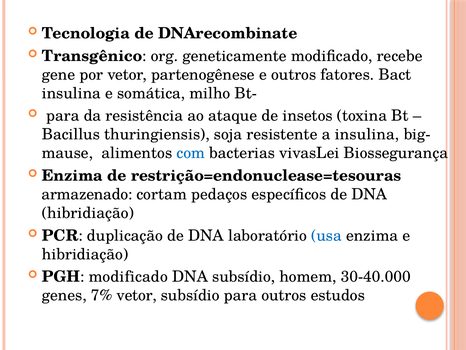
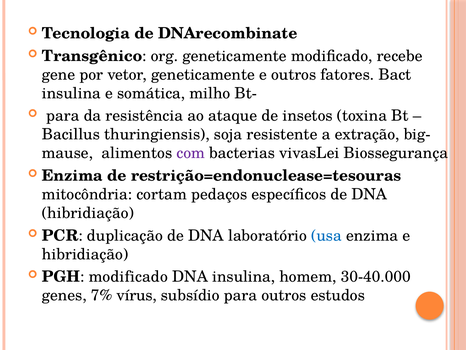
vetor partenogênese: partenogênese -> geneticamente
a insulina: insulina -> extração
com colour: blue -> purple
armazenado: armazenado -> mitocôndria
DNA subsídio: subsídio -> insulina
7% vetor: vetor -> vírus
